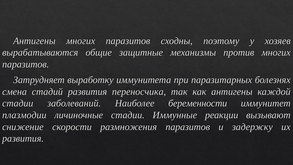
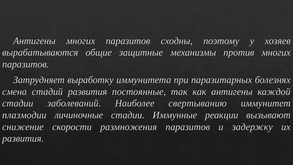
переносчика: переносчика -> постоянные
беременности: беременности -> свертыванию
